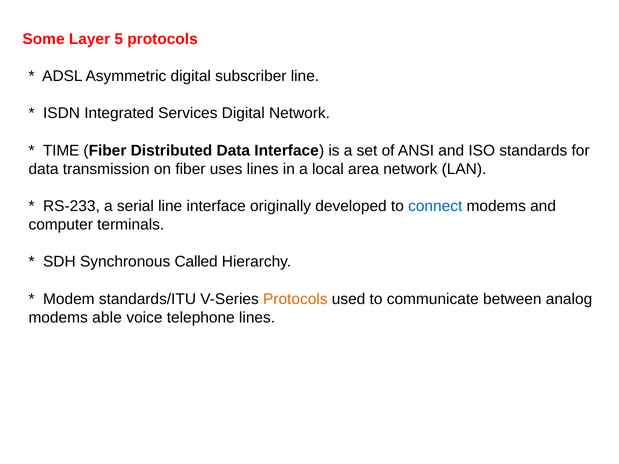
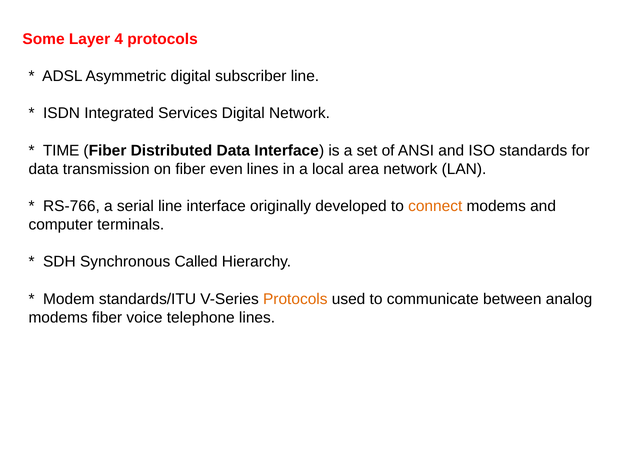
5: 5 -> 4
uses: uses -> even
RS-233: RS-233 -> RS-766
connect colour: blue -> orange
modems able: able -> fiber
